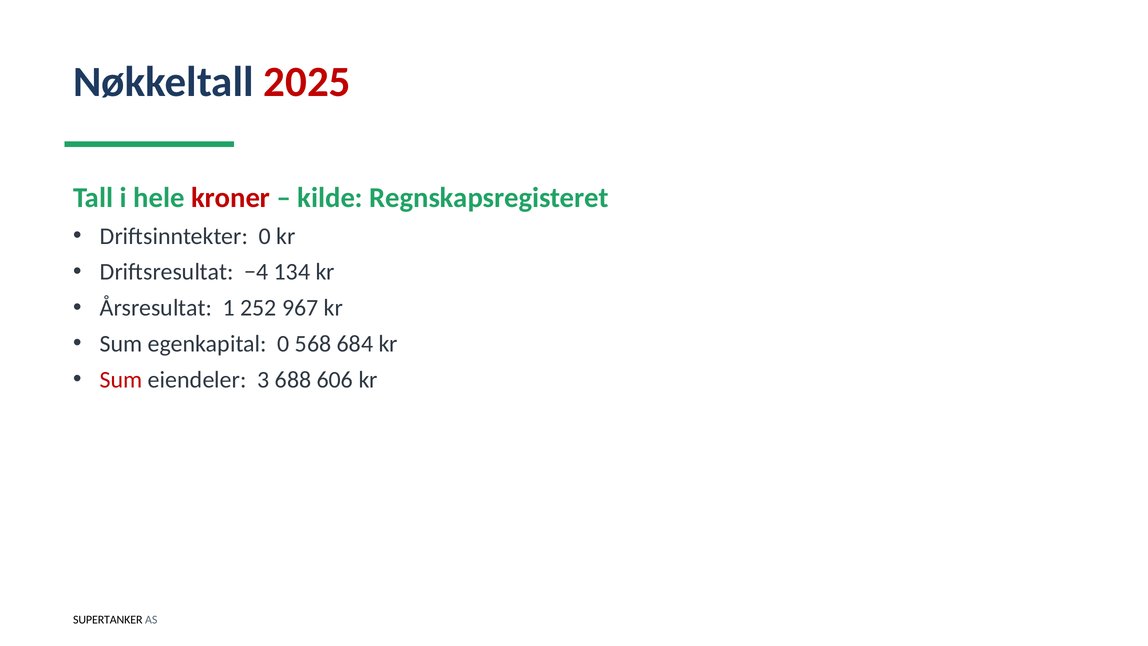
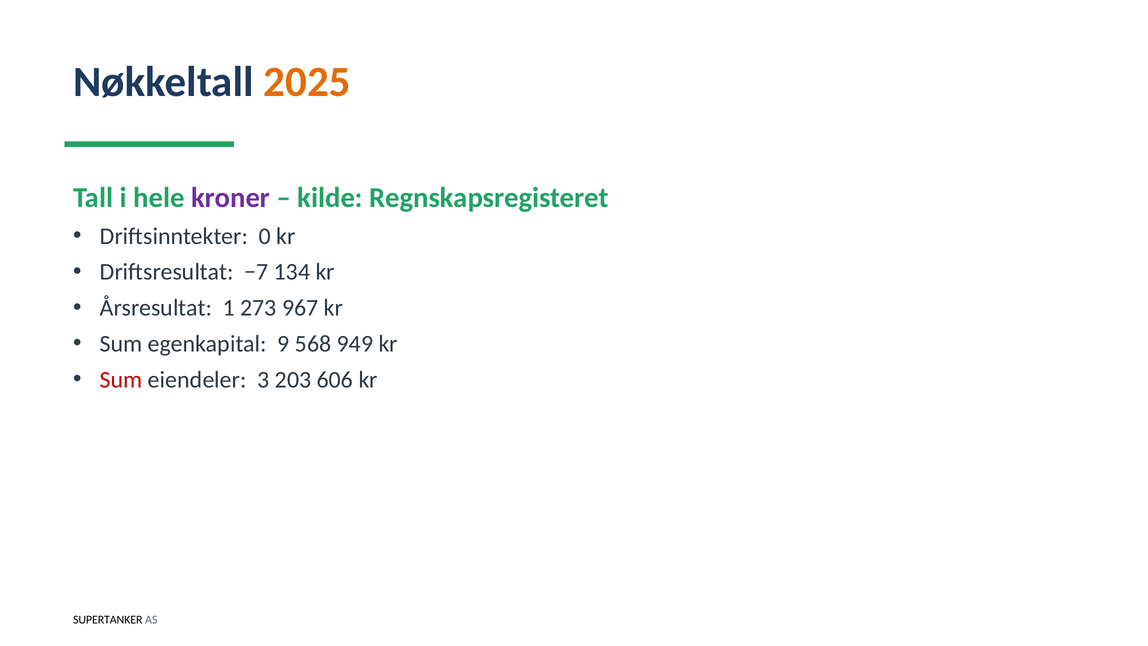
2025 colour: red -> orange
kroner colour: red -> purple
−4: −4 -> −7
252: 252 -> 273
egenkapital 0: 0 -> 9
684: 684 -> 949
688: 688 -> 203
